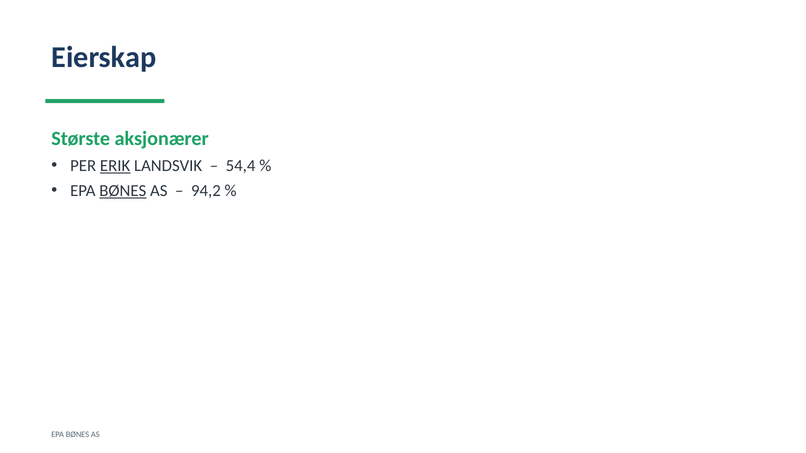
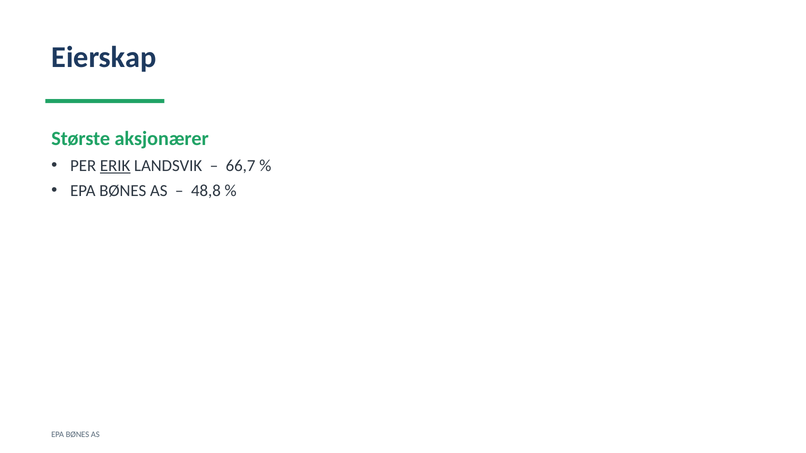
54,4: 54,4 -> 66,7
BØNES at (123, 191) underline: present -> none
94,2: 94,2 -> 48,8
